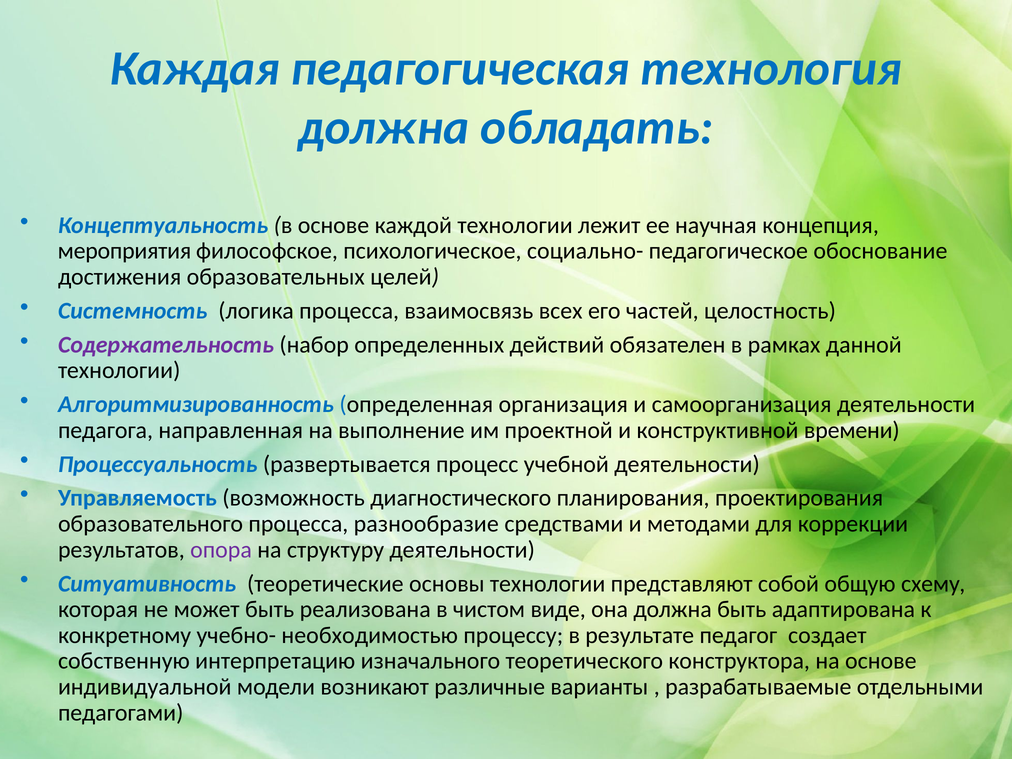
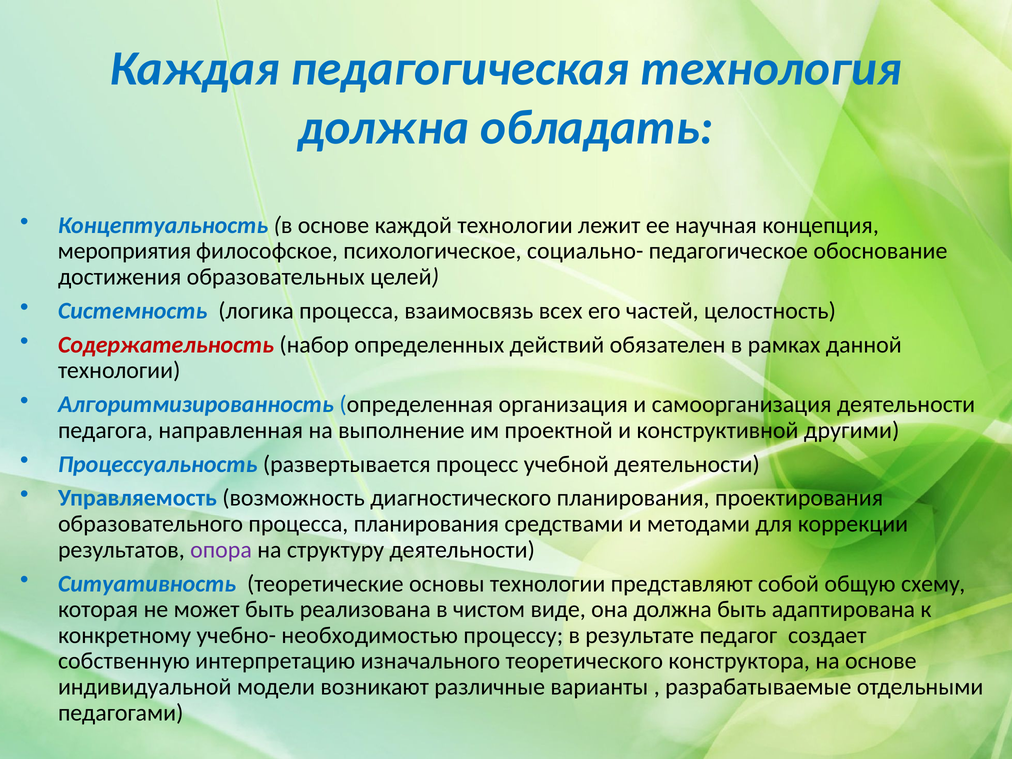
Содержательность colour: purple -> red
времени: времени -> другими
процесса разнообразие: разнообразие -> планирования
